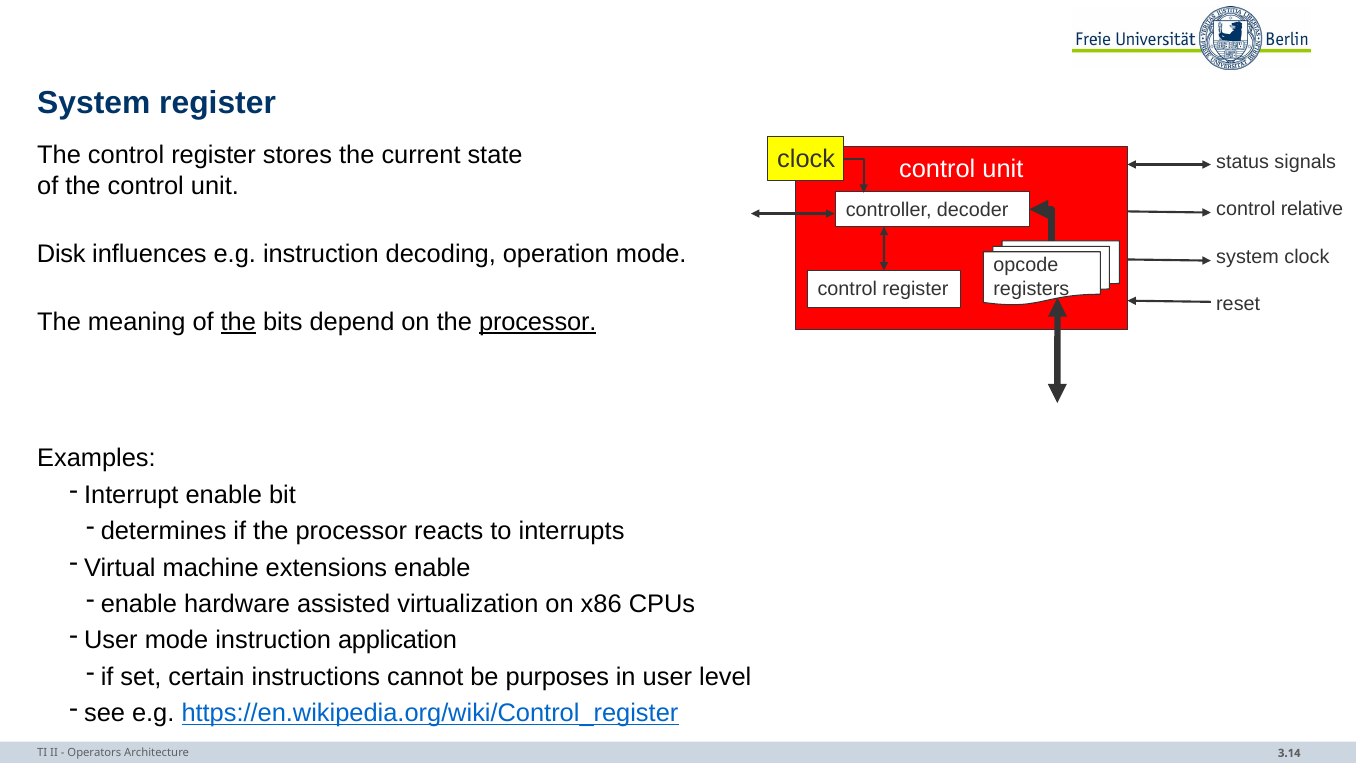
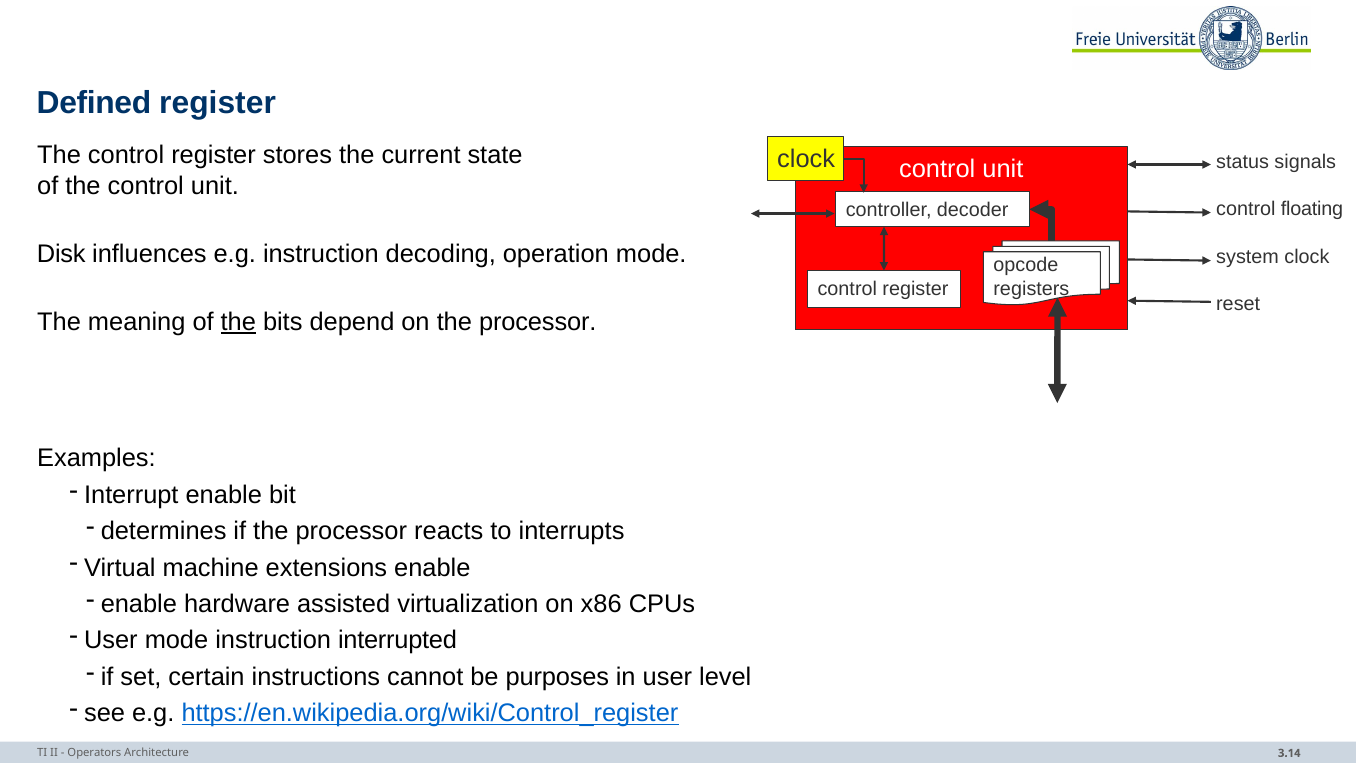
System at (94, 103): System -> Defined
relative: relative -> floating
processor at (538, 322) underline: present -> none
application: application -> interrupted
